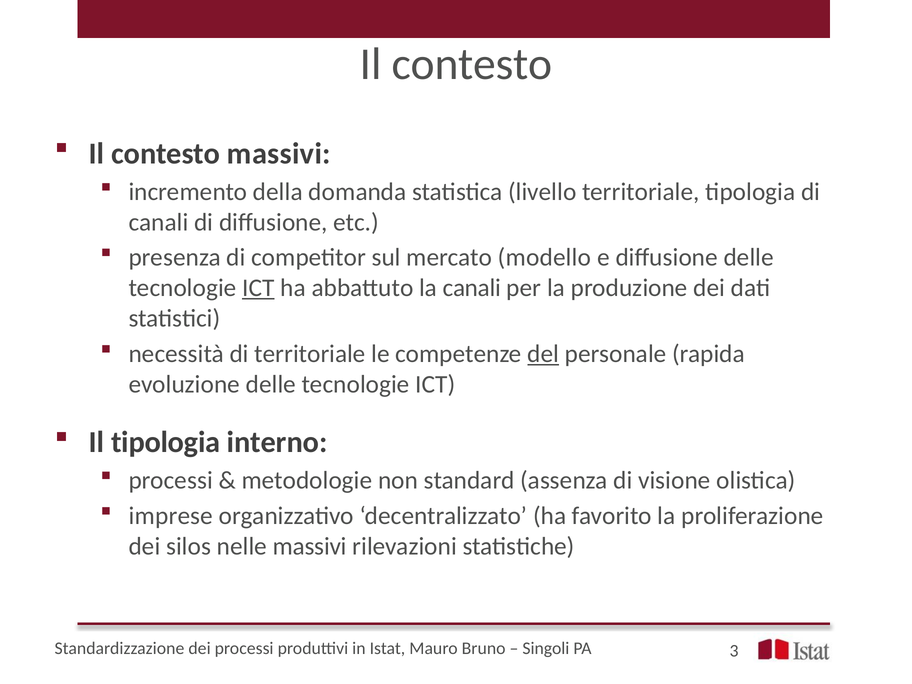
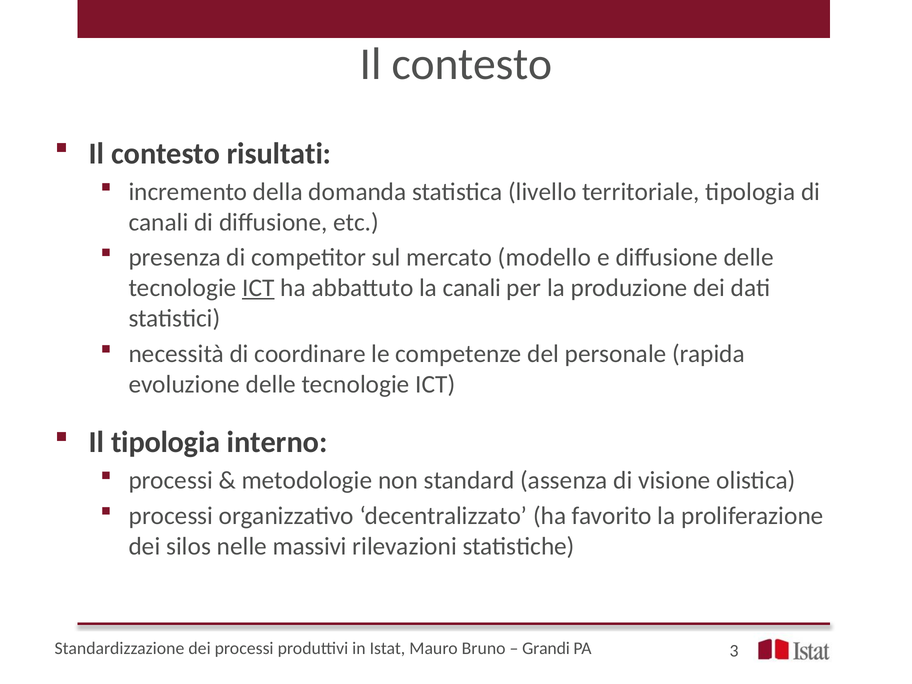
contesto massivi: massivi -> risultati
di territoriale: territoriale -> coordinare
del underline: present -> none
imprese at (171, 516): imprese -> processi
Singoli: Singoli -> Grandi
